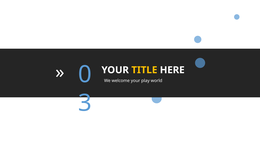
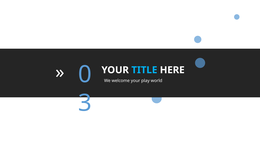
TITLE colour: yellow -> light blue
